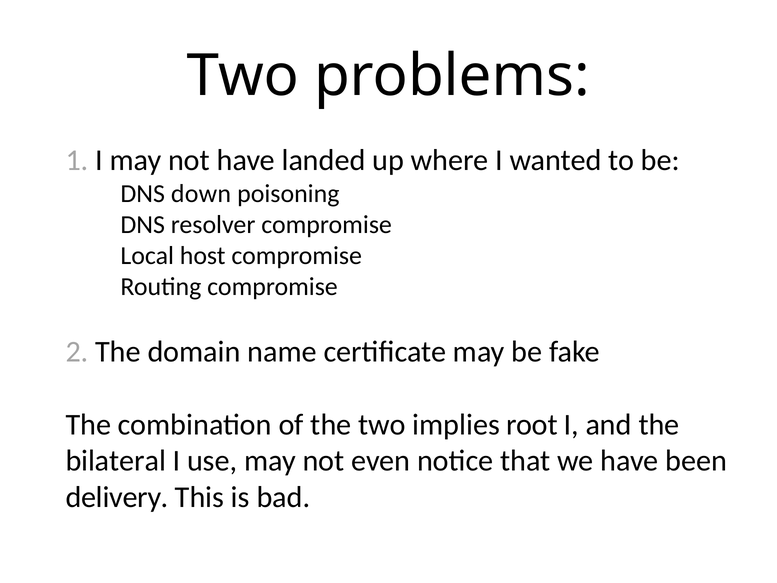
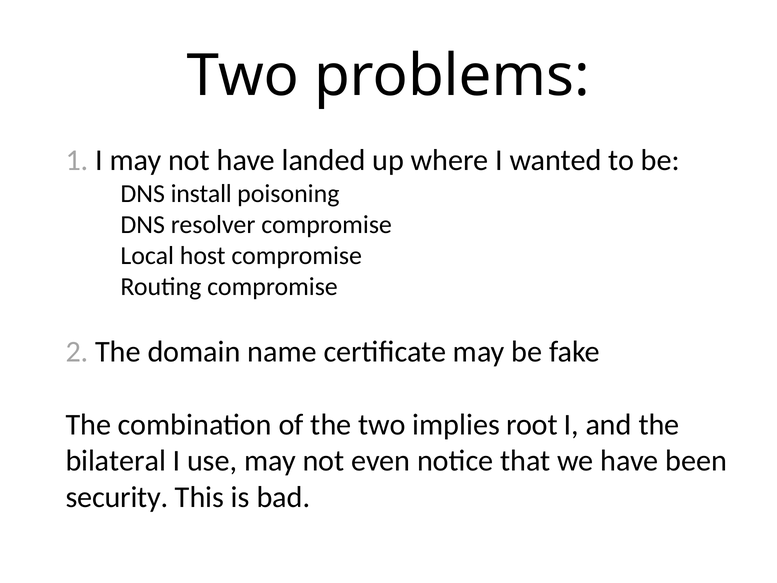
down: down -> install
delivery: delivery -> security
